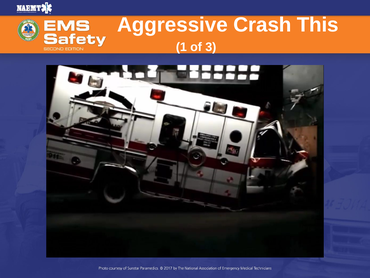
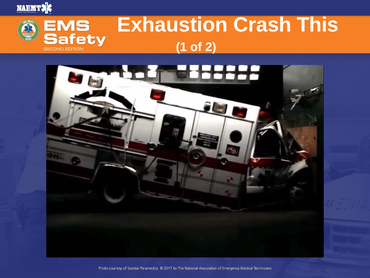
Aggressive: Aggressive -> Exhaustion
3: 3 -> 2
